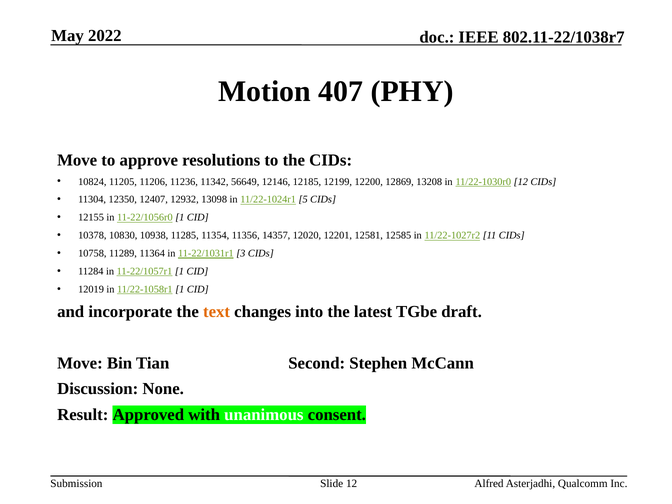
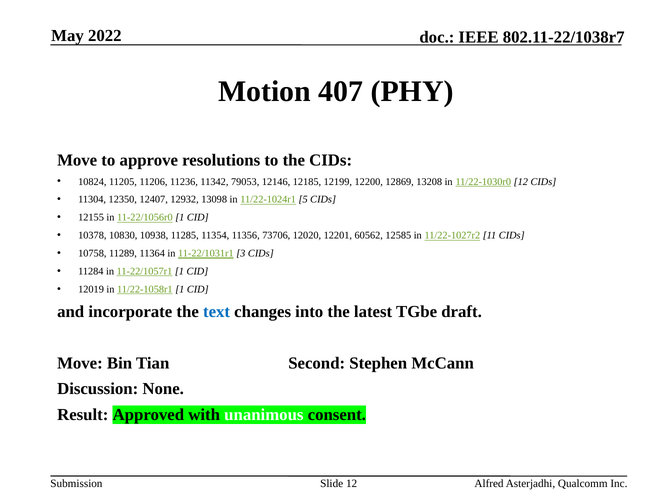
56649: 56649 -> 79053
14357: 14357 -> 73706
12581: 12581 -> 60562
text colour: orange -> blue
